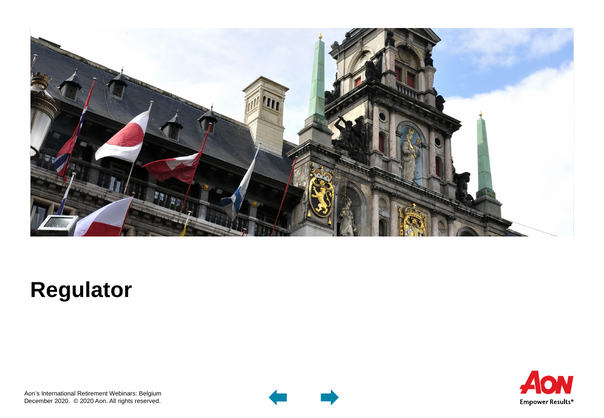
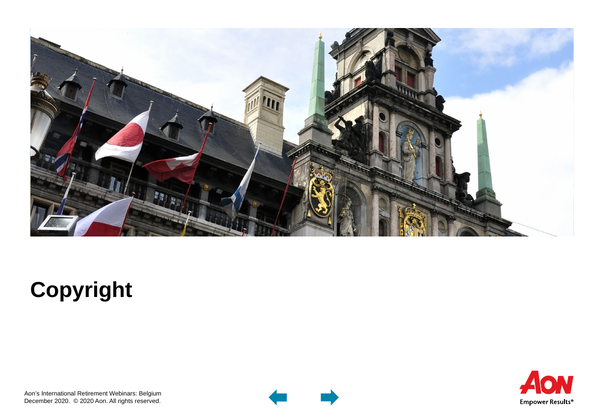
Regulator: Regulator -> Copyright
